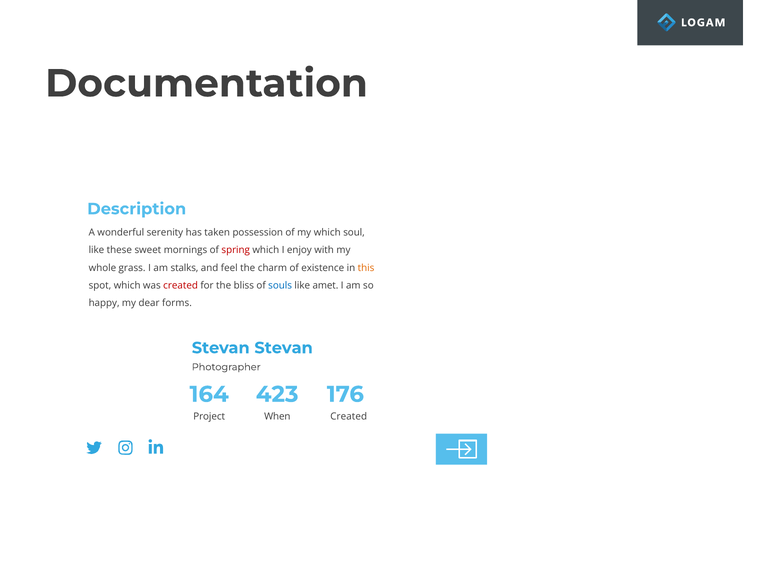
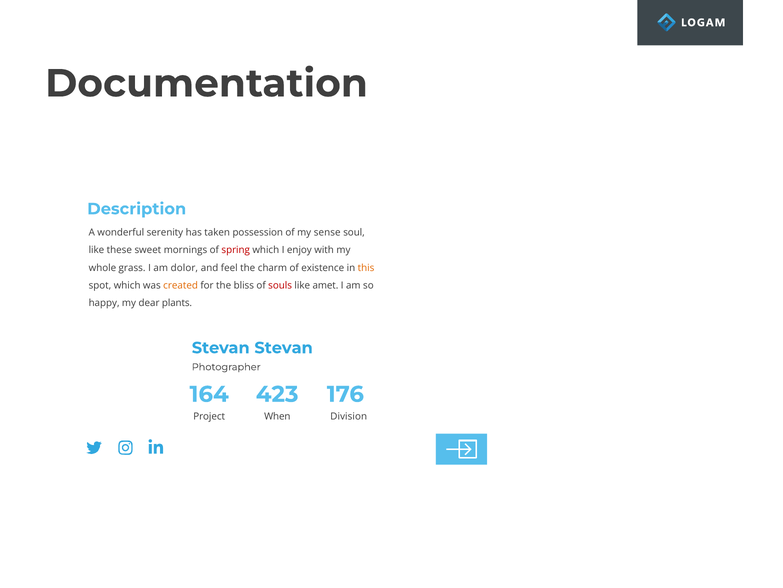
my which: which -> sense
stalks: stalks -> dolor
created at (181, 285) colour: red -> orange
souls colour: blue -> red
forms: forms -> plants
Created at (349, 416): Created -> Division
